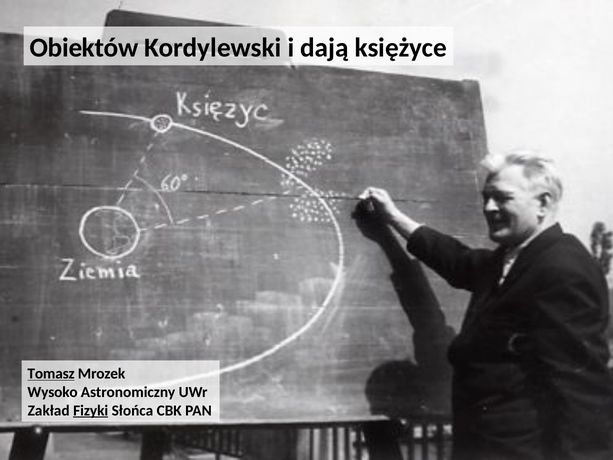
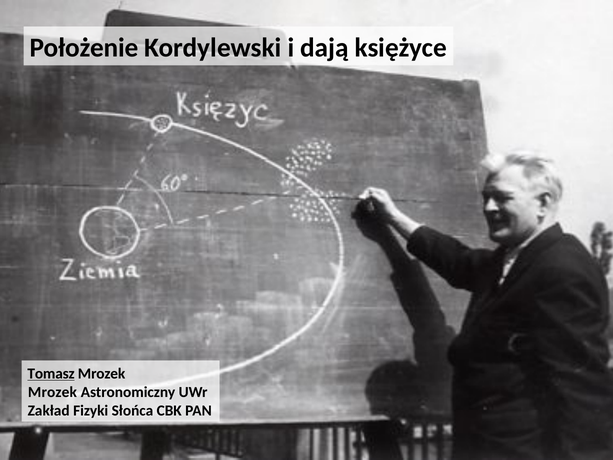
Obiektów: Obiektów -> Położenie
Wysoko at (53, 392): Wysoko -> Mrozek
Fizyki underline: present -> none
